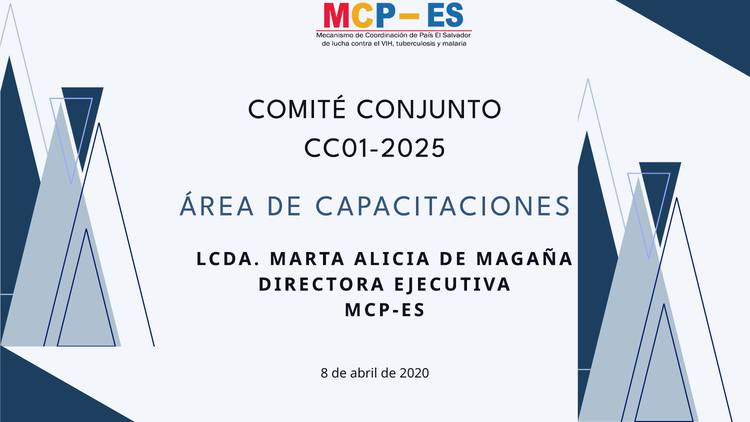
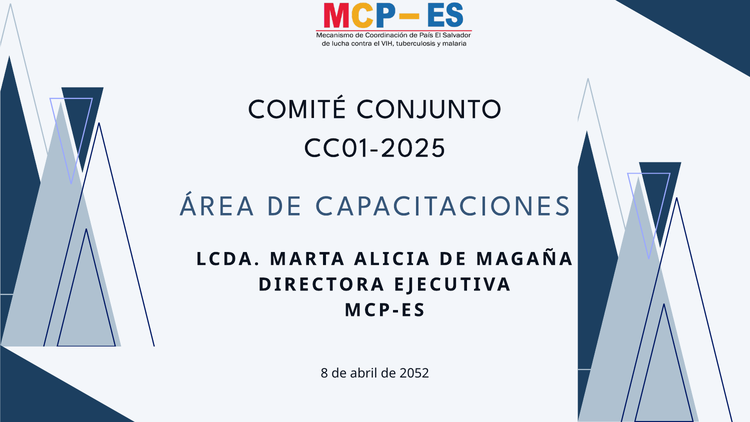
2020: 2020 -> 2052
